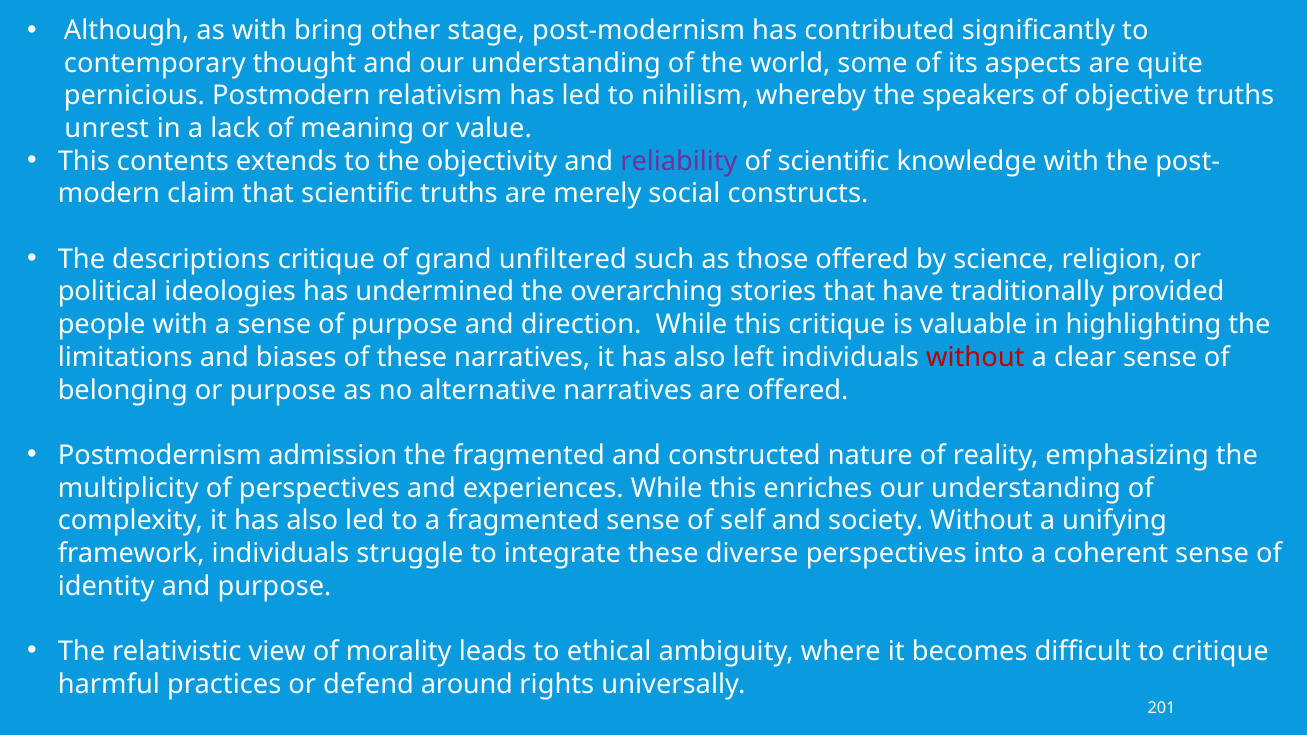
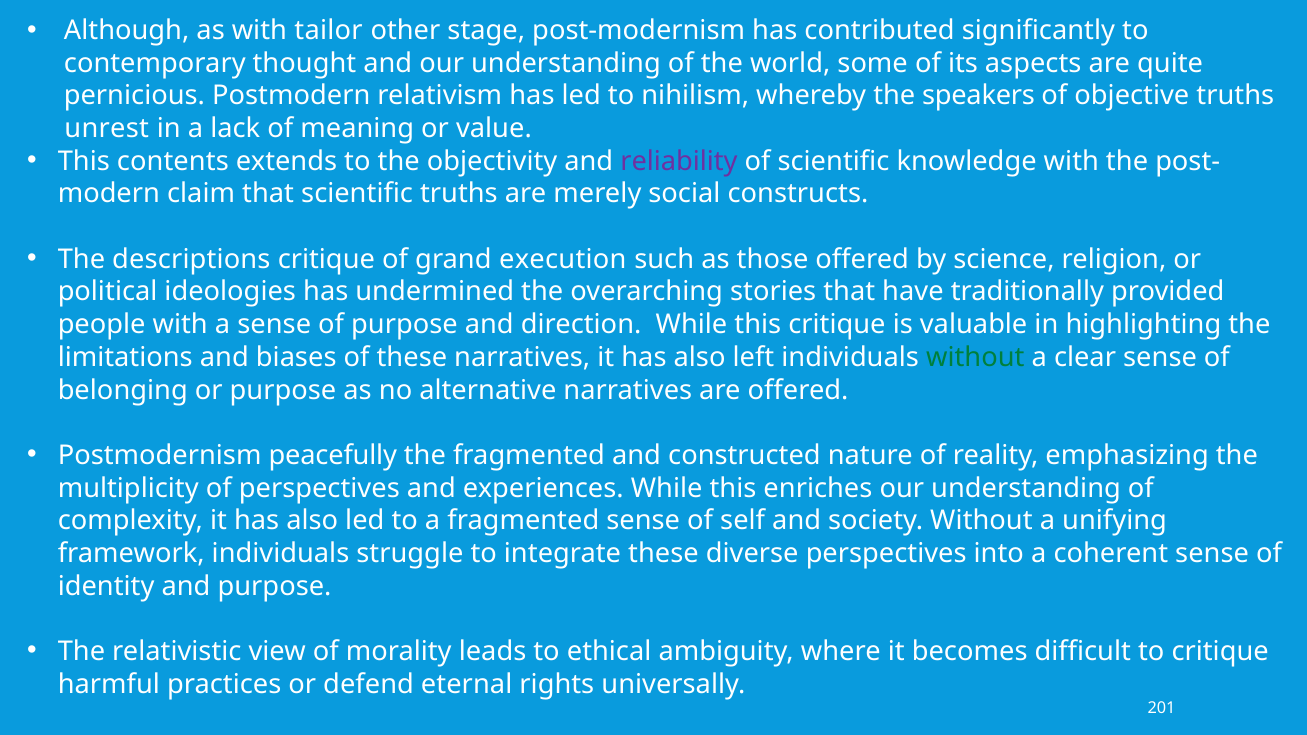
bring: bring -> tailor
unfiltered: unfiltered -> execution
without at (975, 357) colour: red -> green
admission: admission -> peacefully
around: around -> eternal
